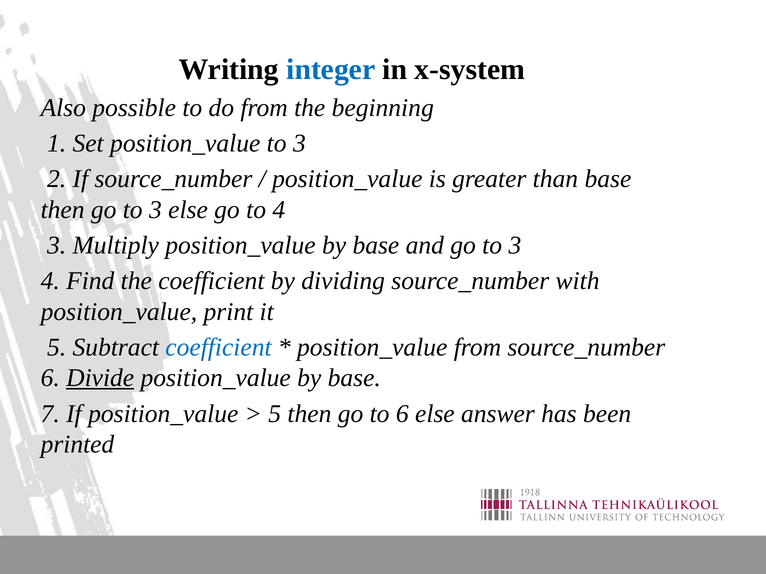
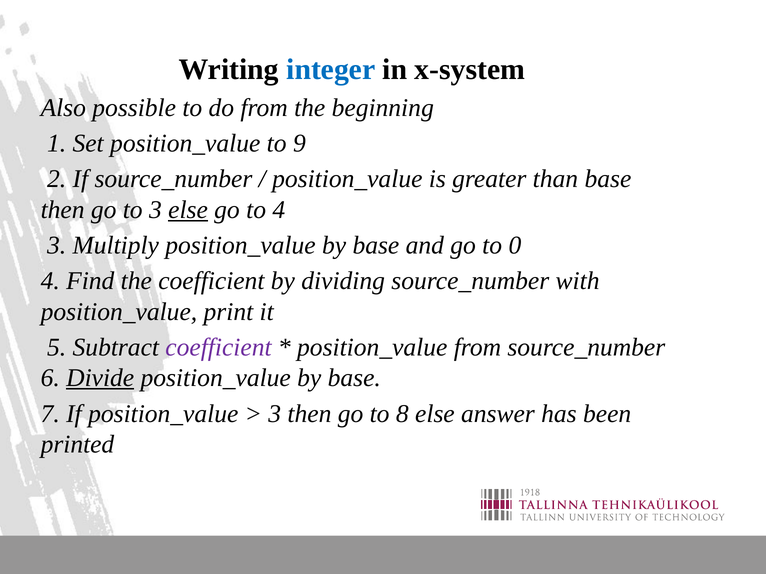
position_value to 3: 3 -> 9
else at (188, 210) underline: none -> present
and go to 3: 3 -> 0
coefficient at (218, 348) colour: blue -> purple
5 at (275, 414): 5 -> 3
to 6: 6 -> 8
